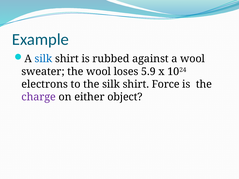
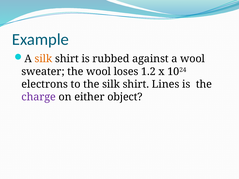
silk at (43, 59) colour: blue -> orange
5.9: 5.9 -> 1.2
Force: Force -> Lines
